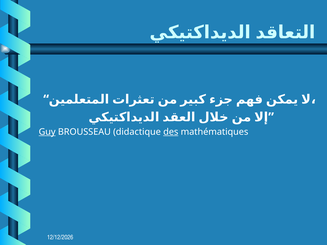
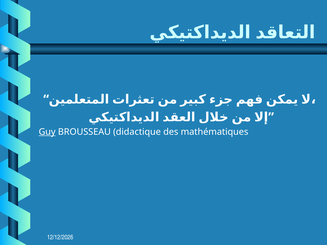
des underline: present -> none
